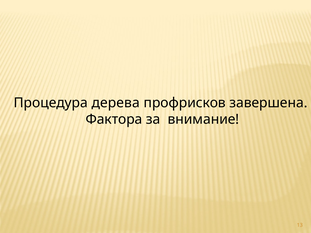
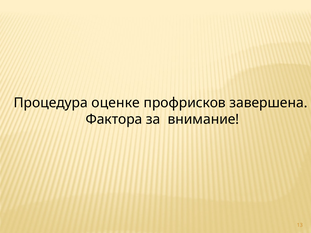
дерева: дерева -> оценке
